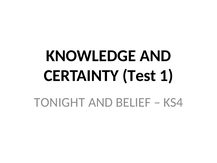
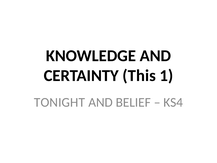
Test: Test -> This
